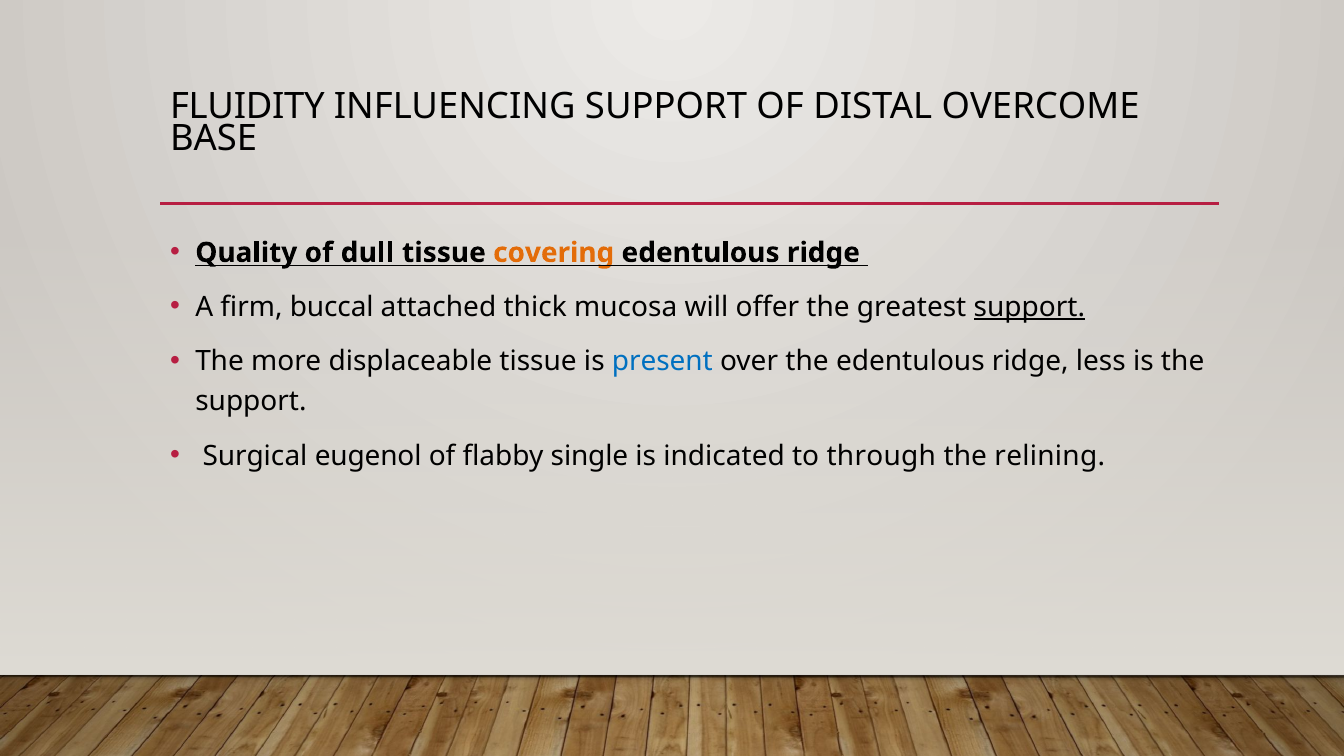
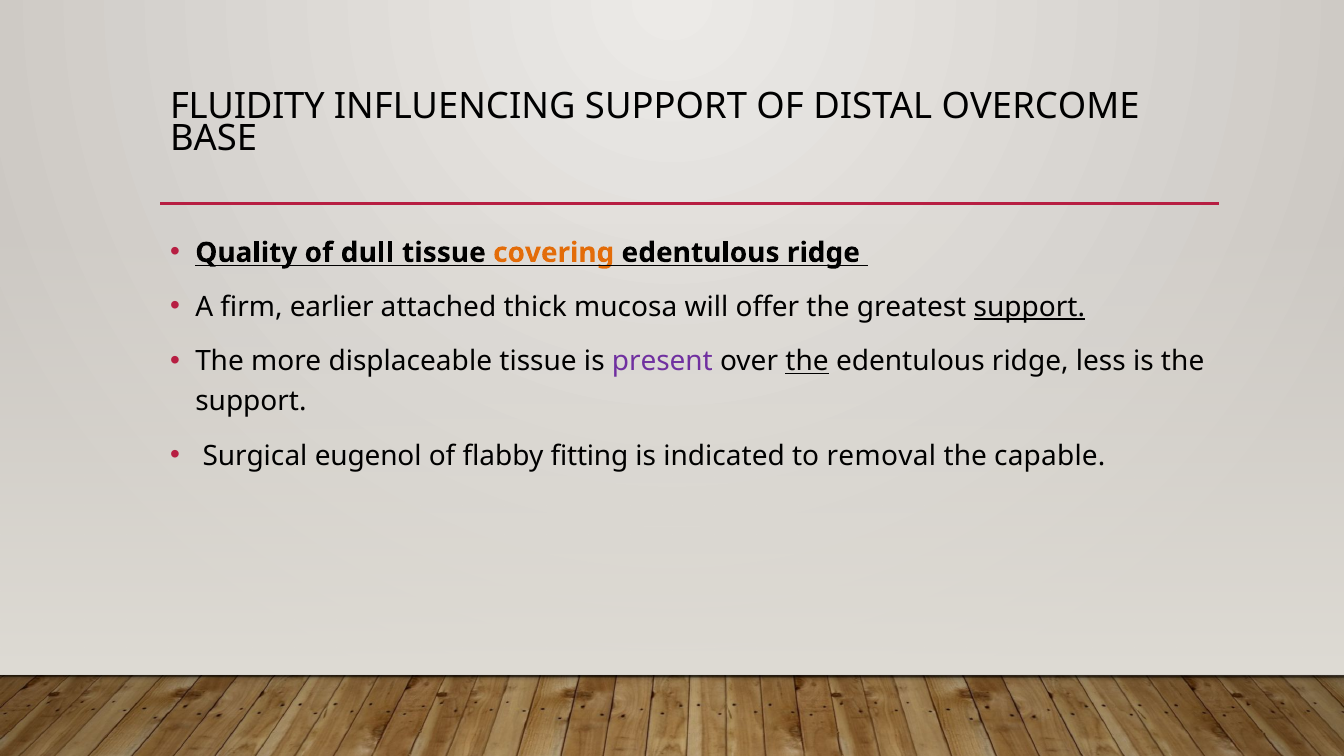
buccal: buccal -> earlier
present colour: blue -> purple
the at (807, 361) underline: none -> present
single: single -> fitting
through: through -> removal
relining: relining -> capable
